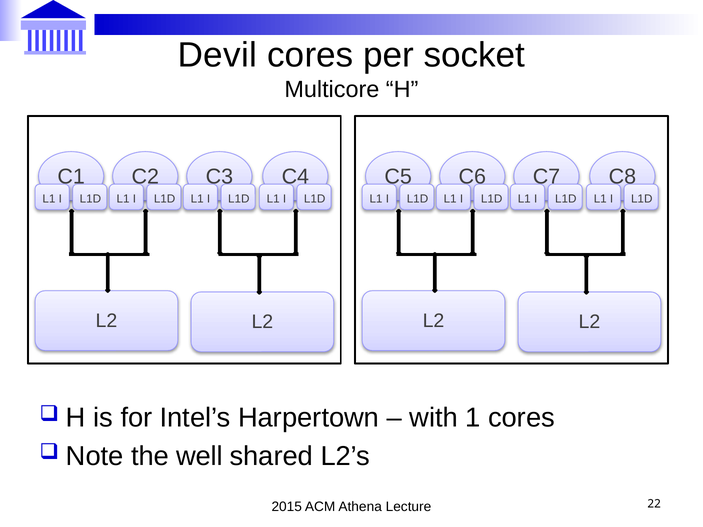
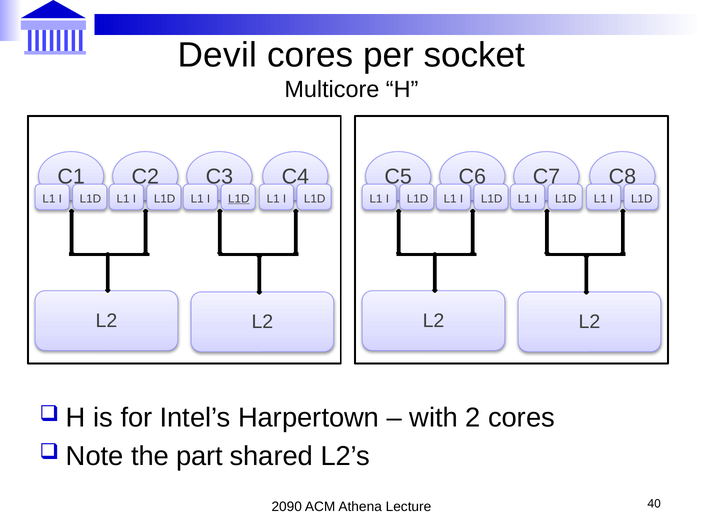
L1D at (239, 199) underline: none -> present
1: 1 -> 2
well: well -> part
2015: 2015 -> 2090
22: 22 -> 40
